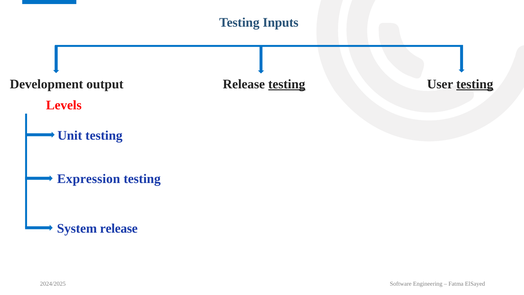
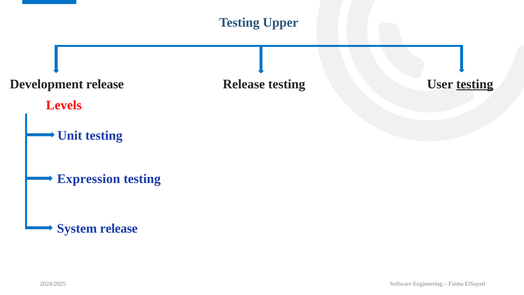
Inputs: Inputs -> Upper
Development output: output -> release
testing at (287, 84) underline: present -> none
